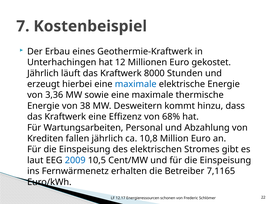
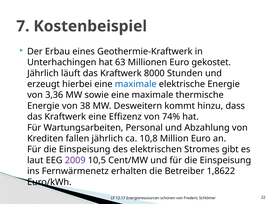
12: 12 -> 63
68%: 68% -> 74%
2009 colour: blue -> purple
7,1165: 7,1165 -> 1,8622
